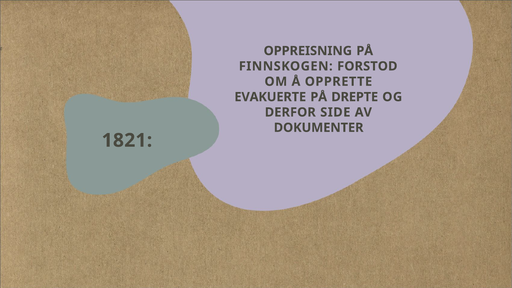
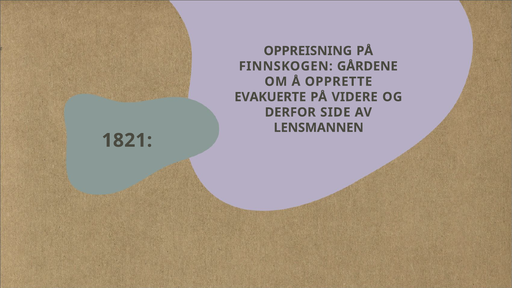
FORSTOD: FORSTOD -> GÅRDENE
DREPTE: DREPTE -> VIDERE
DOKUMENTER: DOKUMENTER -> LENSMANNEN
